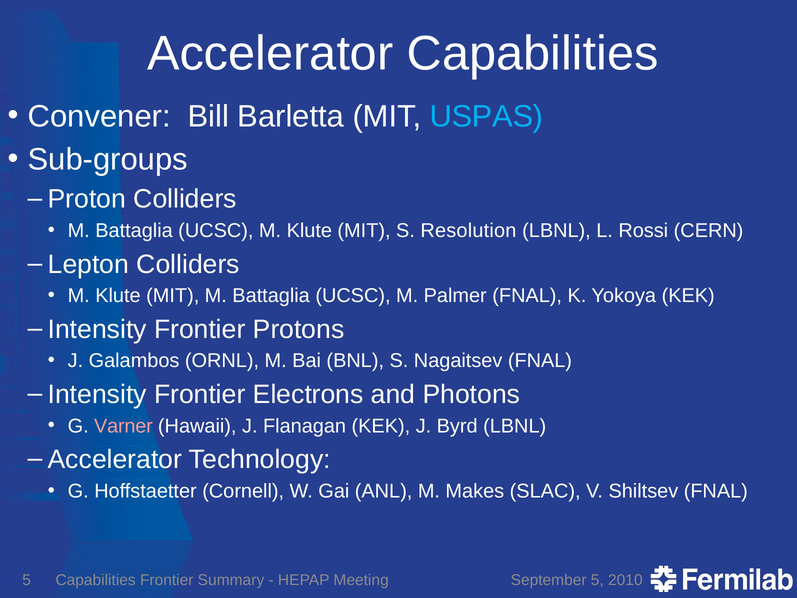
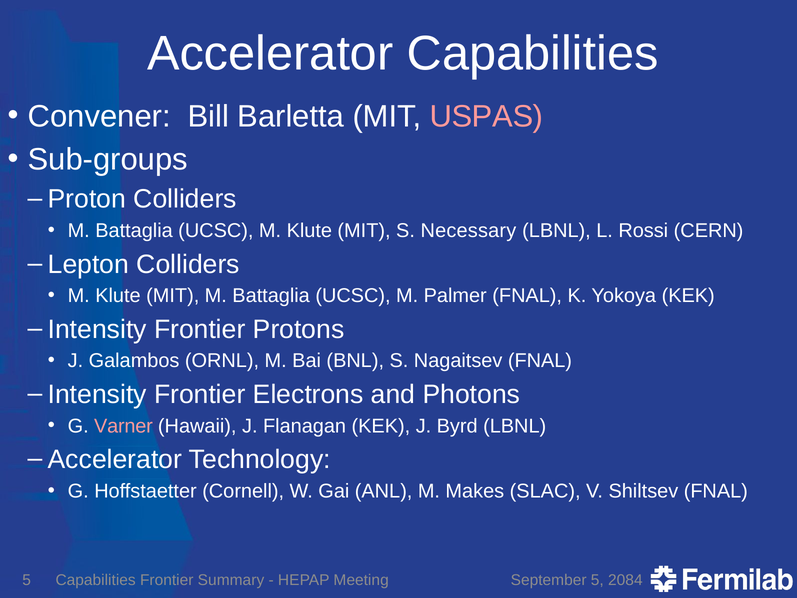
USPAS colour: light blue -> pink
Resolution: Resolution -> Necessary
2010: 2010 -> 2084
